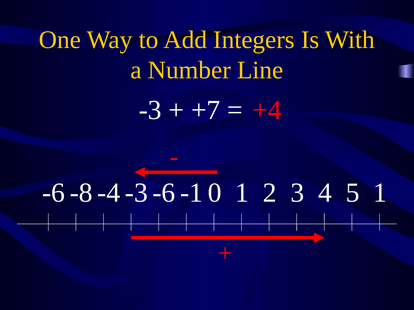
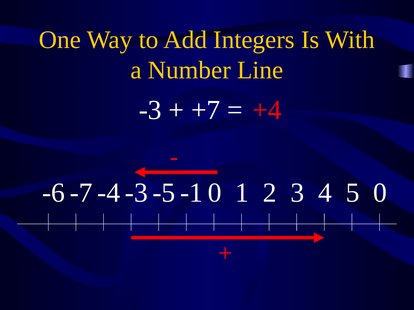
-8: -8 -> -7
-6 at (164, 193): -6 -> -5
5 1: 1 -> 0
